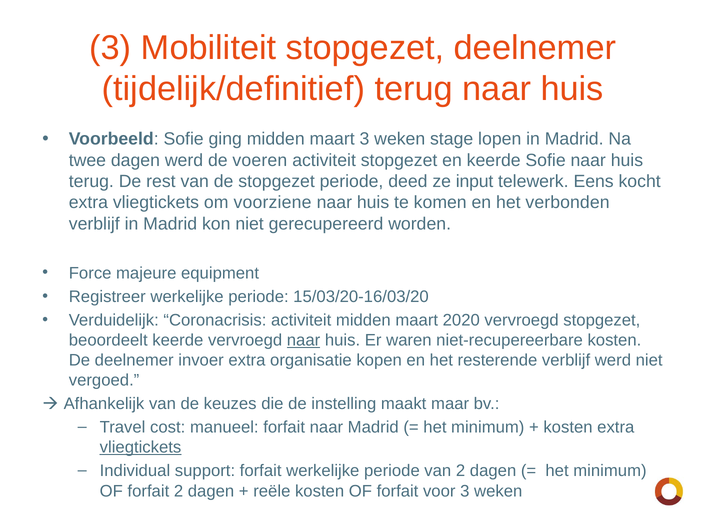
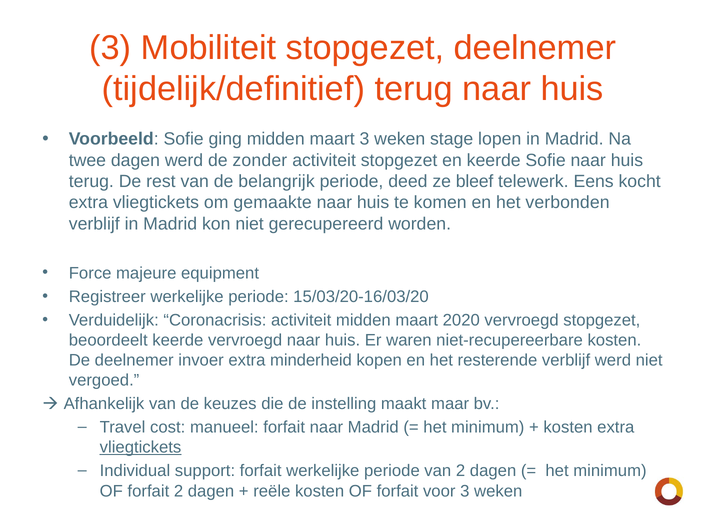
voeren: voeren -> zonder
de stopgezet: stopgezet -> belangrijk
input: input -> bleef
voorziene: voorziene -> gemaakte
naar at (304, 340) underline: present -> none
organisatie: organisatie -> minderheid
